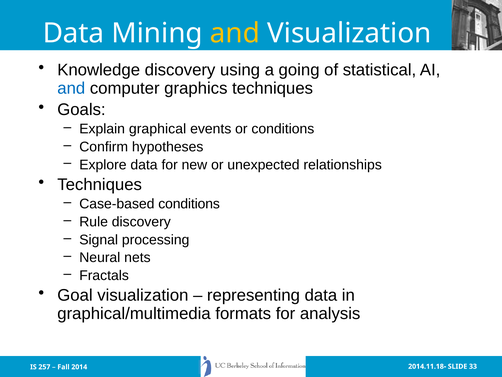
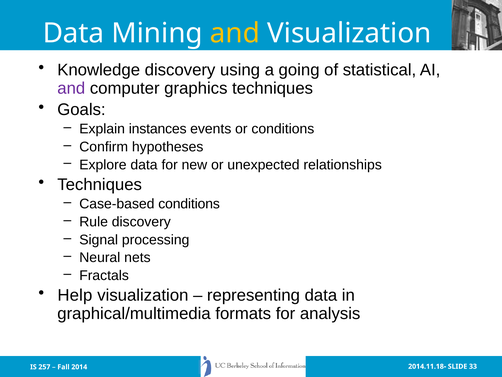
and at (71, 88) colour: blue -> purple
graphical: graphical -> instances
Goal: Goal -> Help
